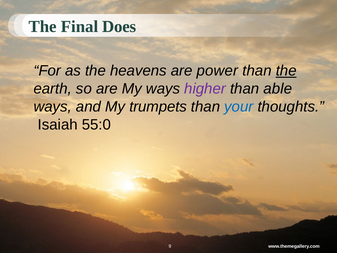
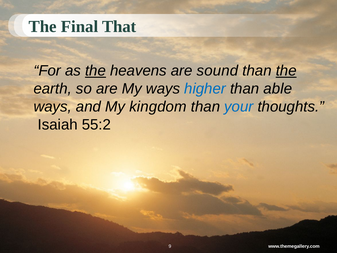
Does: Does -> That
the at (95, 71) underline: none -> present
power: power -> sound
higher colour: purple -> blue
trumpets: trumpets -> kingdom
55:0: 55:0 -> 55:2
